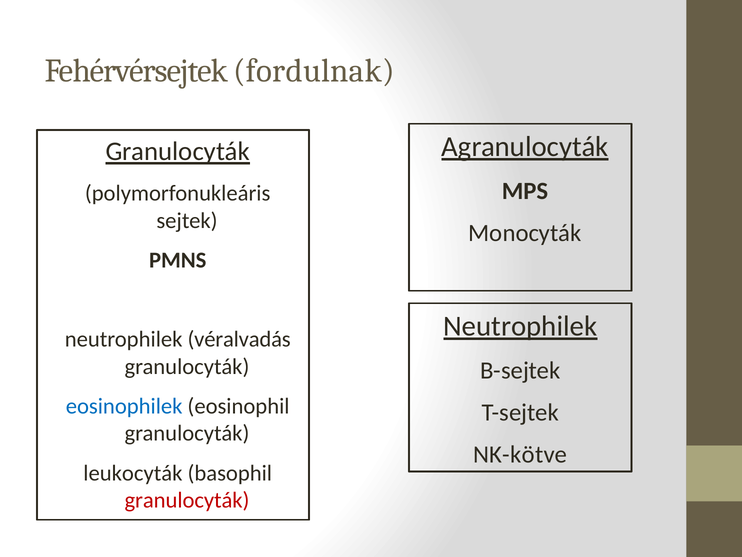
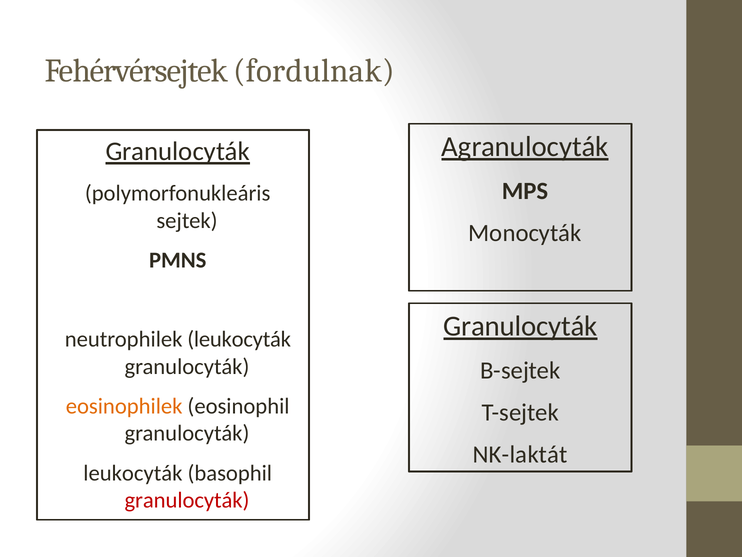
Neutrophilek at (520, 326): Neutrophilek -> Granulocyták
neutrophilek véralvadás: véralvadás -> leukocyták
eosinophilek colour: blue -> orange
NK-kötve: NK-kötve -> NK-laktát
